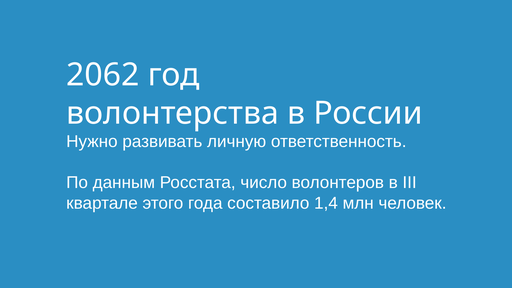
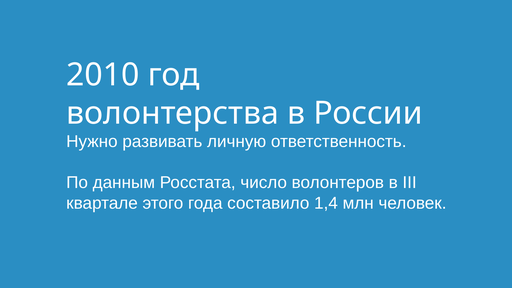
2062: 2062 -> 2010
